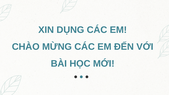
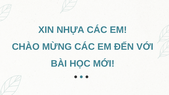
DỤNG: DỤNG -> NHỰA
